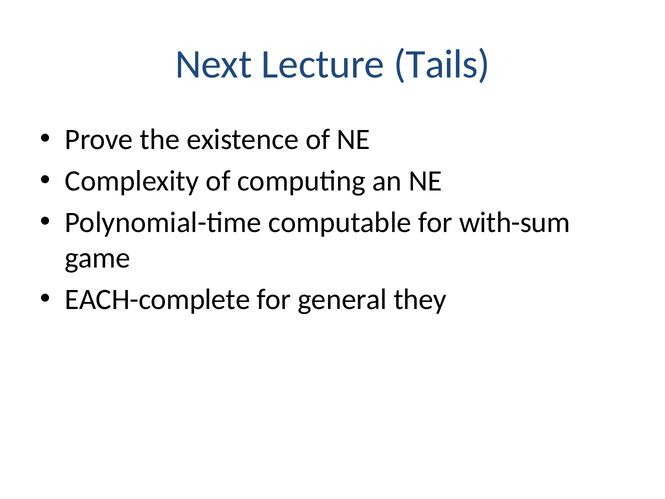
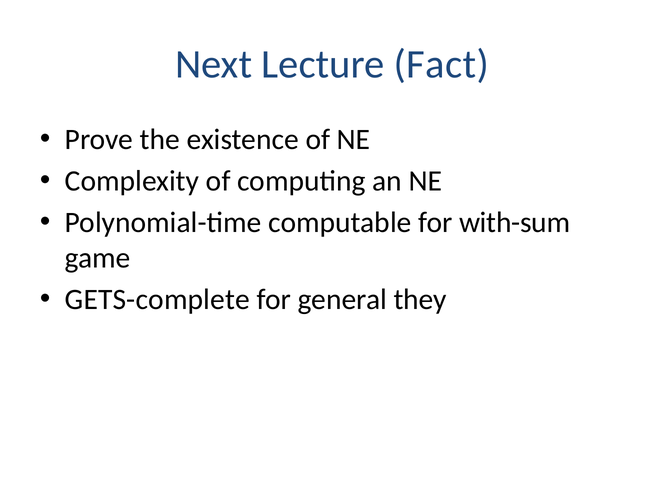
Tails: Tails -> Fact
EACH-complete: EACH-complete -> GETS-complete
